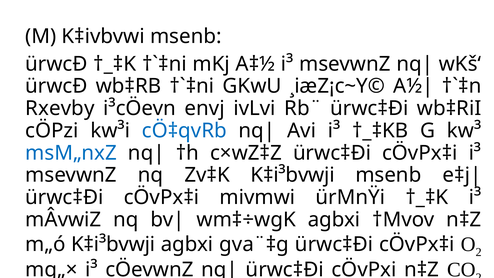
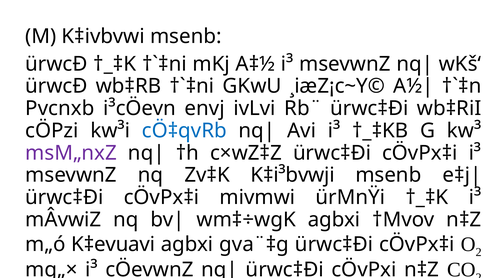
Rxevby: Rxevby -> Pvcnxb
msM„nxZ colour: blue -> purple
m„ó K‡i³bvwji: K‡i³bvwji -> K‡evuavi
